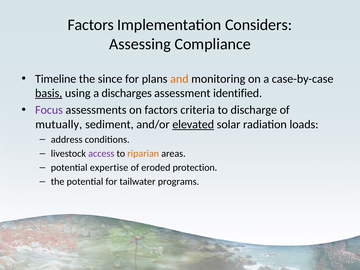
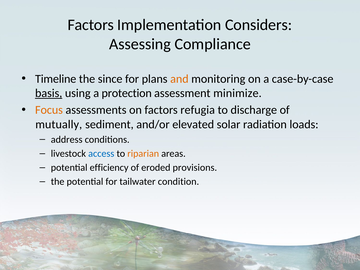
discharges: discharges -> protection
identified: identified -> minimize
Focus colour: purple -> orange
criteria: criteria -> refugia
elevated underline: present -> none
access colour: purple -> blue
expertise: expertise -> efficiency
protection: protection -> provisions
programs: programs -> condition
